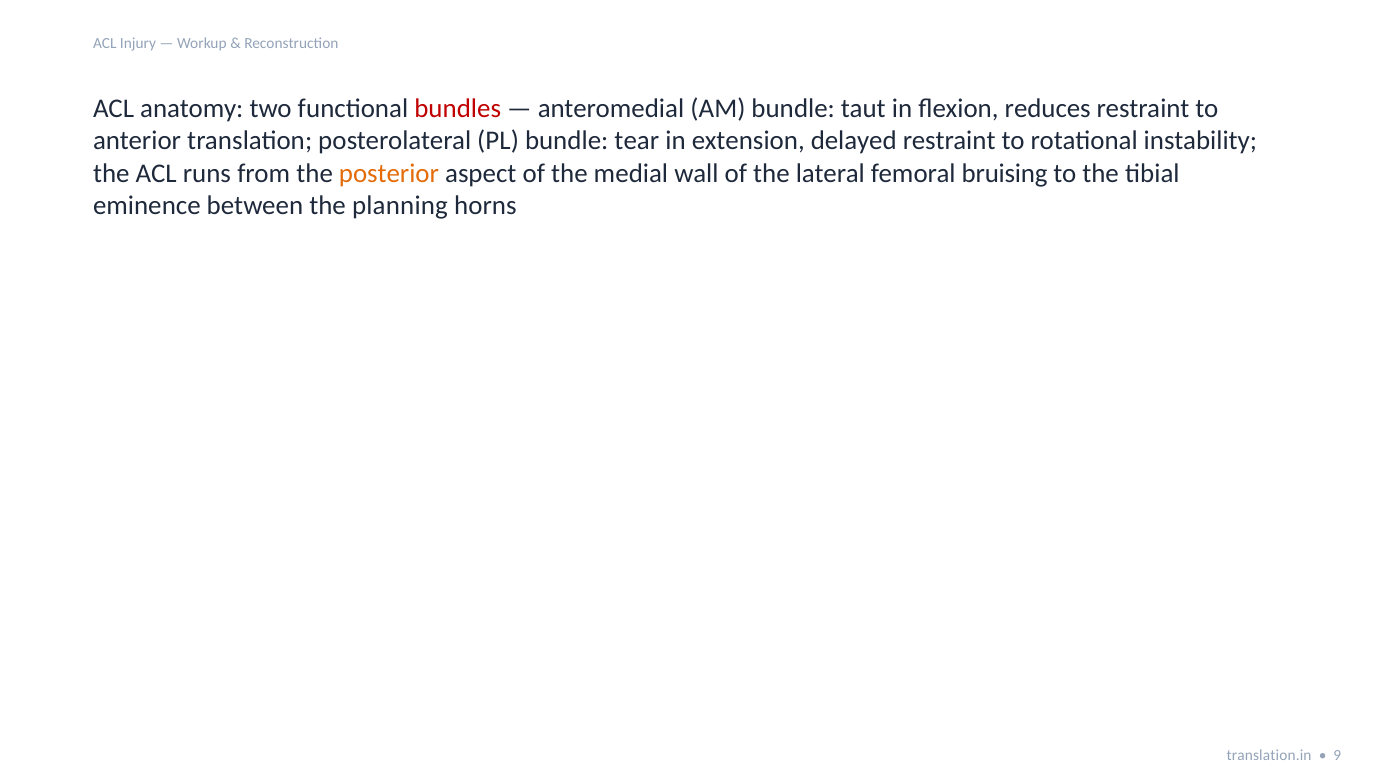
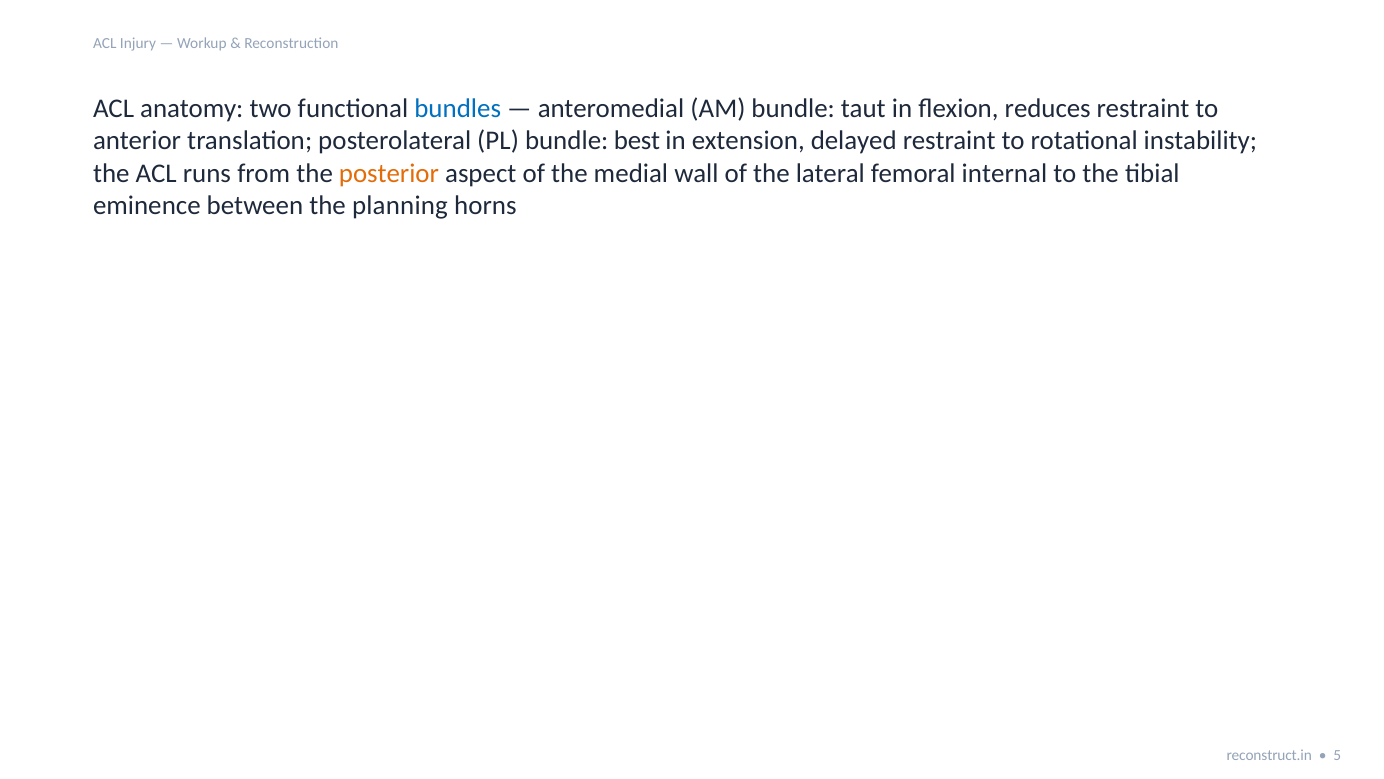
bundles colour: red -> blue
tear: tear -> best
bruising: bruising -> internal
translation.in: translation.in -> reconstruct.in
9: 9 -> 5
